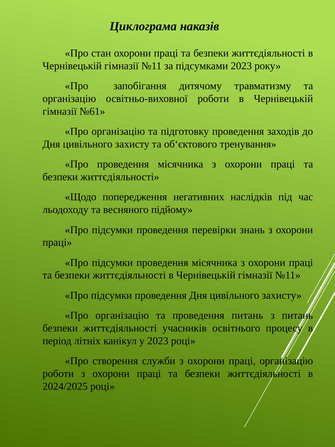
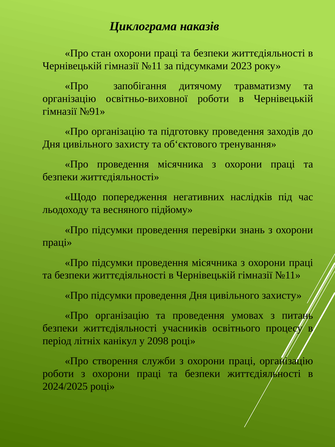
№61: №61 -> №91
проведення питань: питань -> умовах
у 2023: 2023 -> 2098
